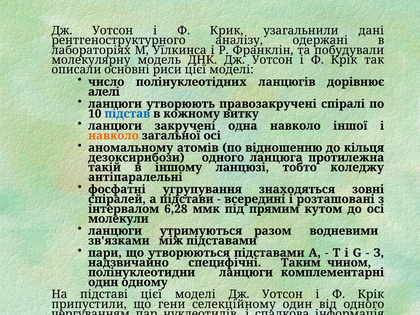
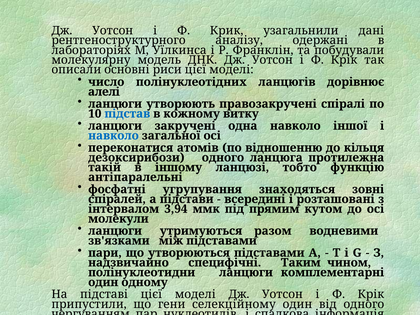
навколо at (113, 136) colour: orange -> blue
аномальному: аномальному -> переконатися
коледжу: коледжу -> функцію
6,28: 6,28 -> 3,94
